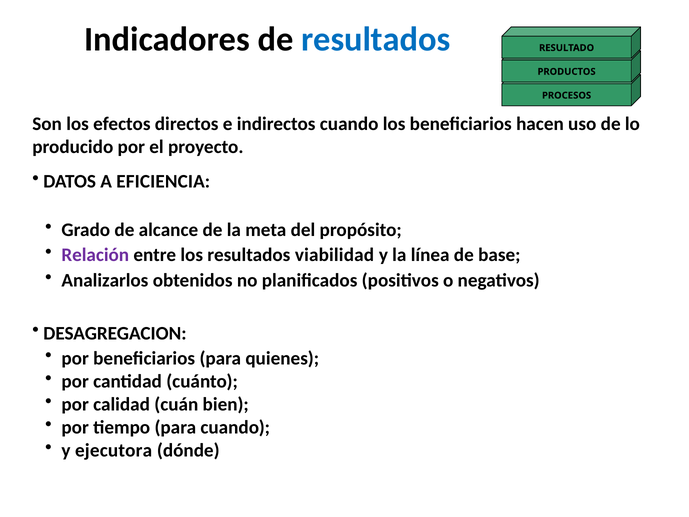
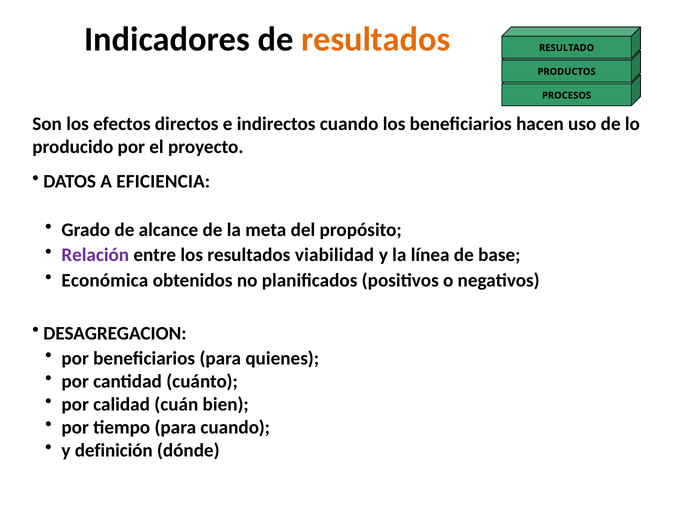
resultados at (376, 39) colour: blue -> orange
Analizarlos: Analizarlos -> Económica
ejecutora: ejecutora -> definición
